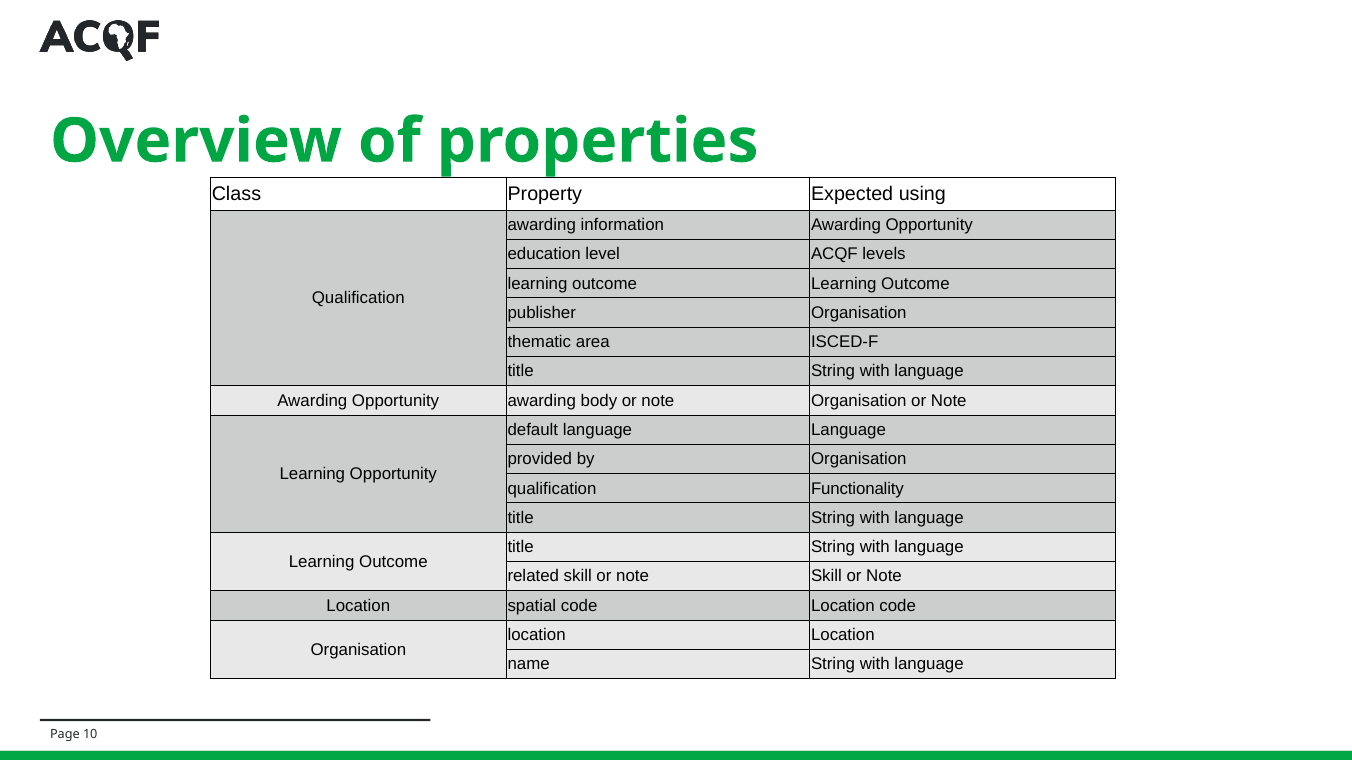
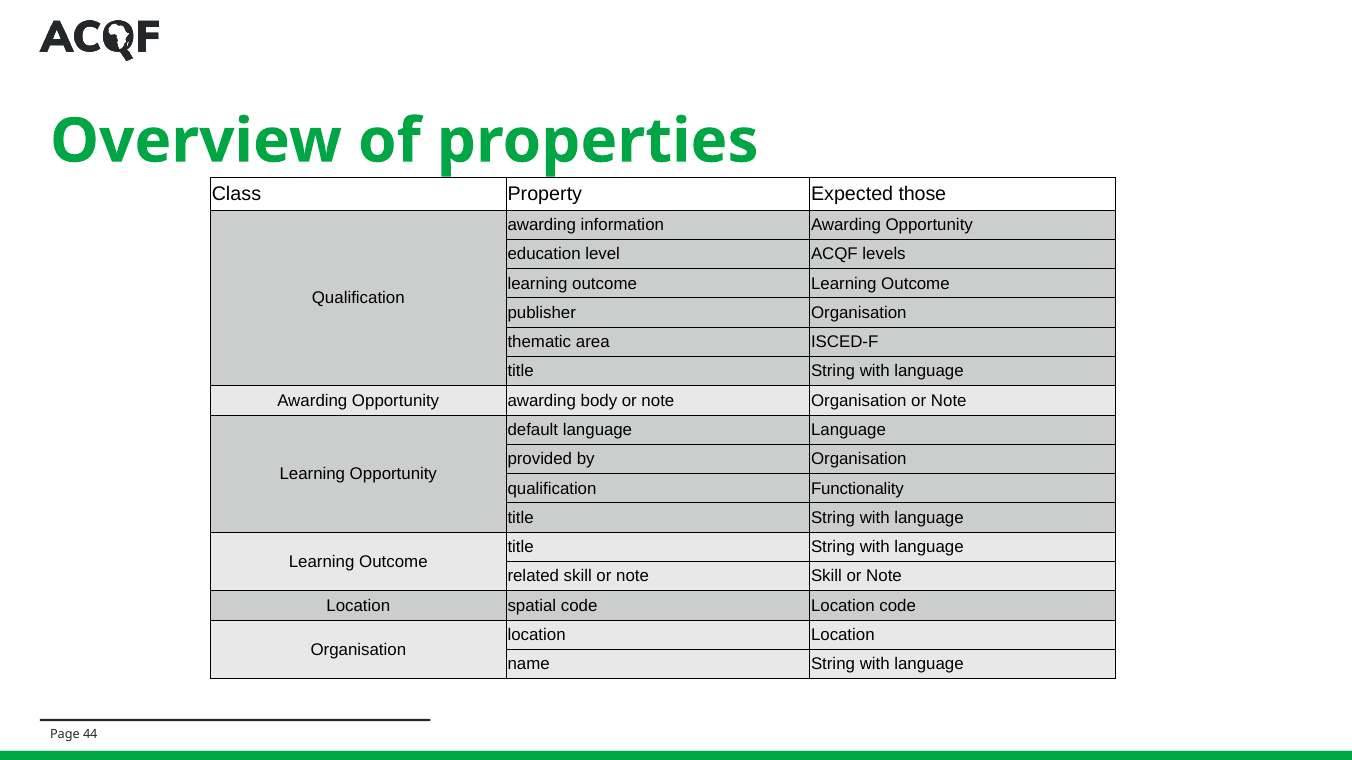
using: using -> those
10: 10 -> 44
